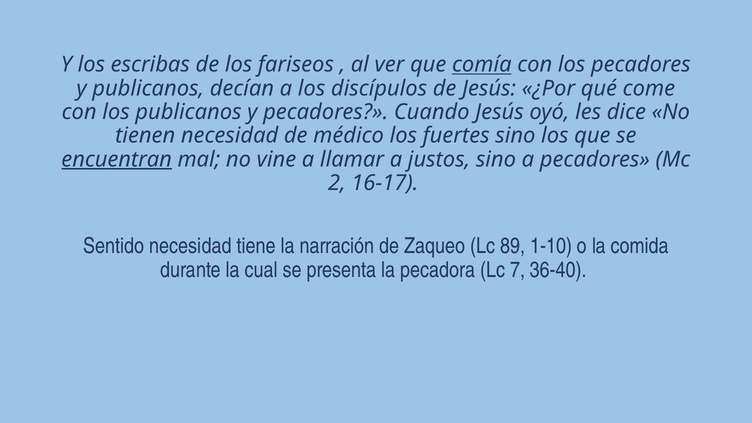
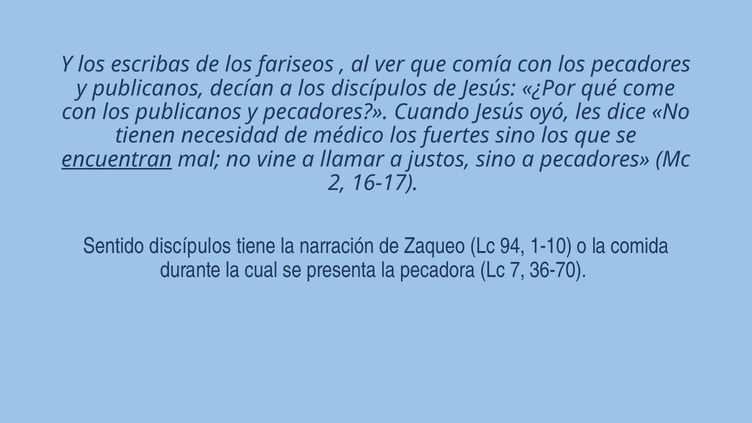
comía underline: present -> none
Sentido necesidad: necesidad -> discípulos
89: 89 -> 94
36-40: 36-40 -> 36-70
